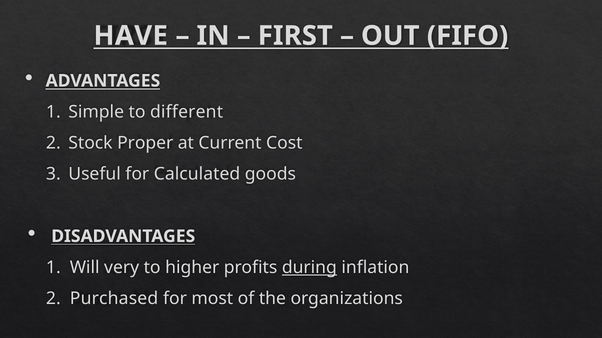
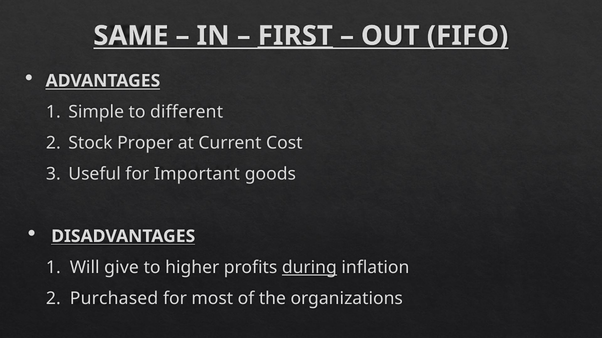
HAVE: HAVE -> SAME
FIRST underline: none -> present
Calculated: Calculated -> Important
very: very -> give
